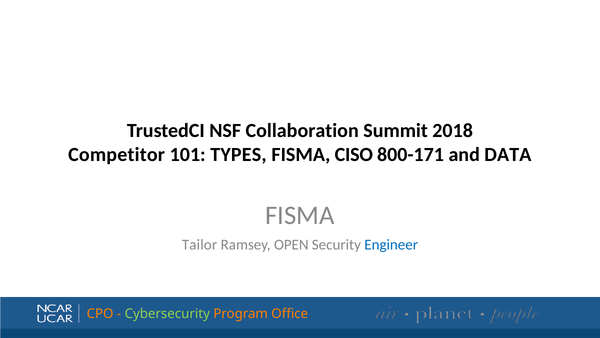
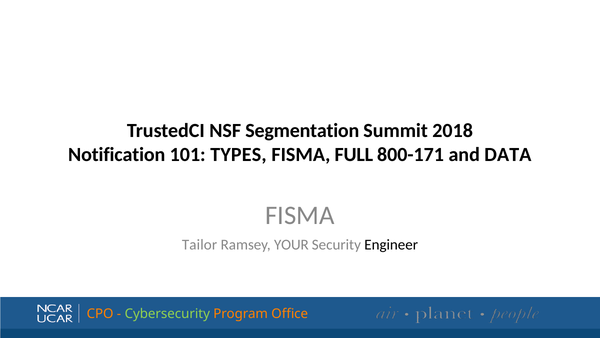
Collaboration: Collaboration -> Segmentation
Competitor: Competitor -> Notification
CISO: CISO -> FULL
OPEN: OPEN -> YOUR
Engineer colour: blue -> black
